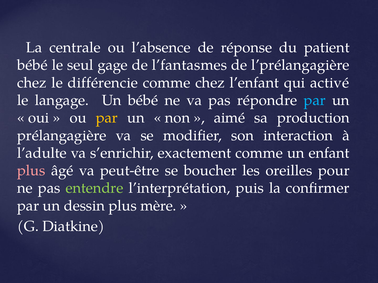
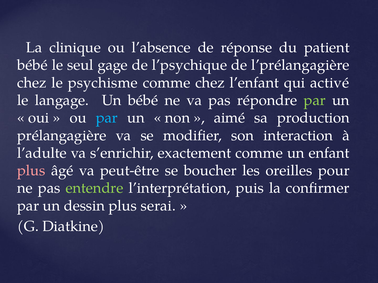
centrale: centrale -> clinique
l’fantasmes: l’fantasmes -> l’psychique
différencie: différencie -> psychisme
par at (315, 100) colour: light blue -> light green
par at (107, 118) colour: yellow -> light blue
mère: mère -> serai
